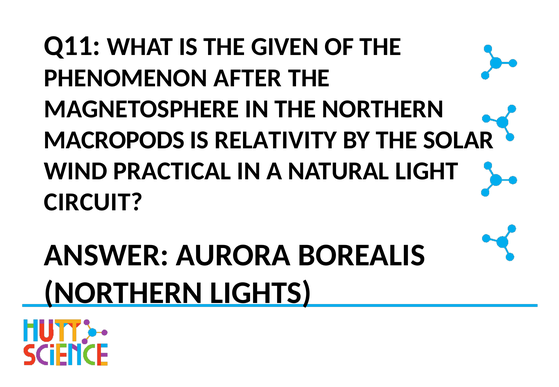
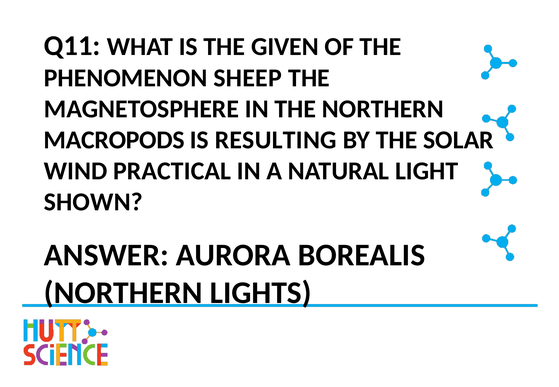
AFTER: AFTER -> SHEEP
RELATIVITY: RELATIVITY -> RESULTING
CIRCUIT: CIRCUIT -> SHOWN
